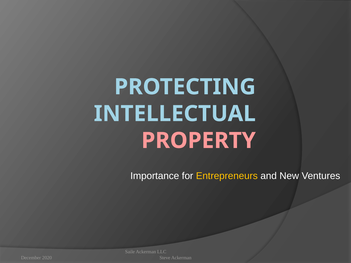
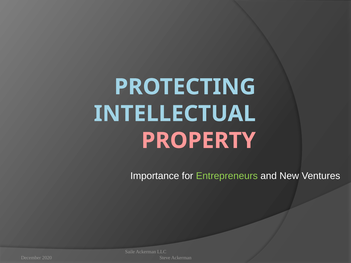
Entrepreneurs colour: yellow -> light green
